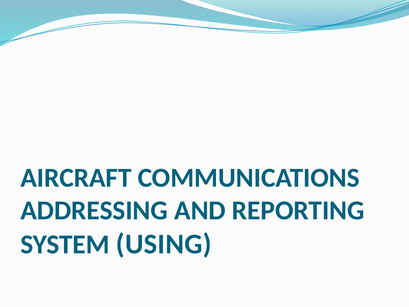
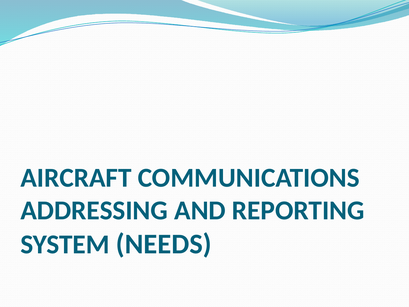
USING: USING -> NEEDS
